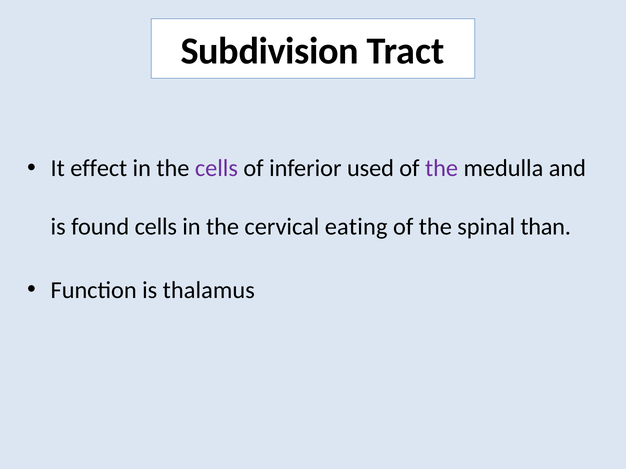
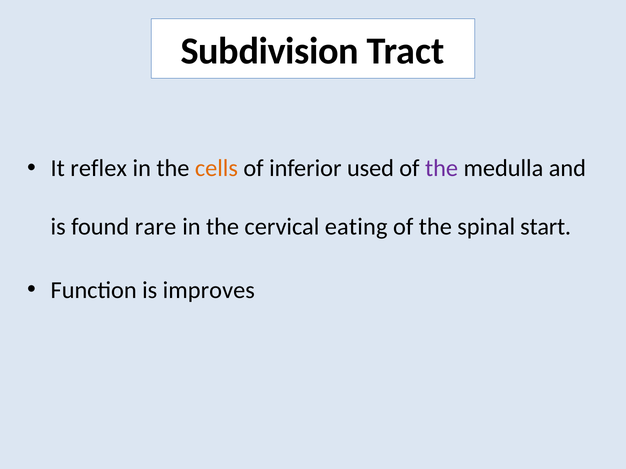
effect: effect -> reflex
cells at (216, 169) colour: purple -> orange
found cells: cells -> rare
than: than -> start
thalamus: thalamus -> improves
